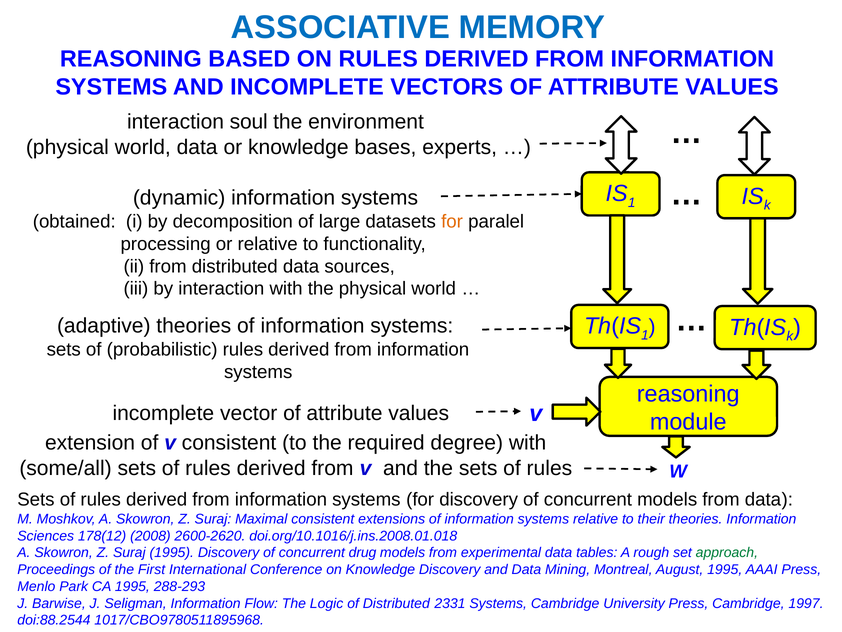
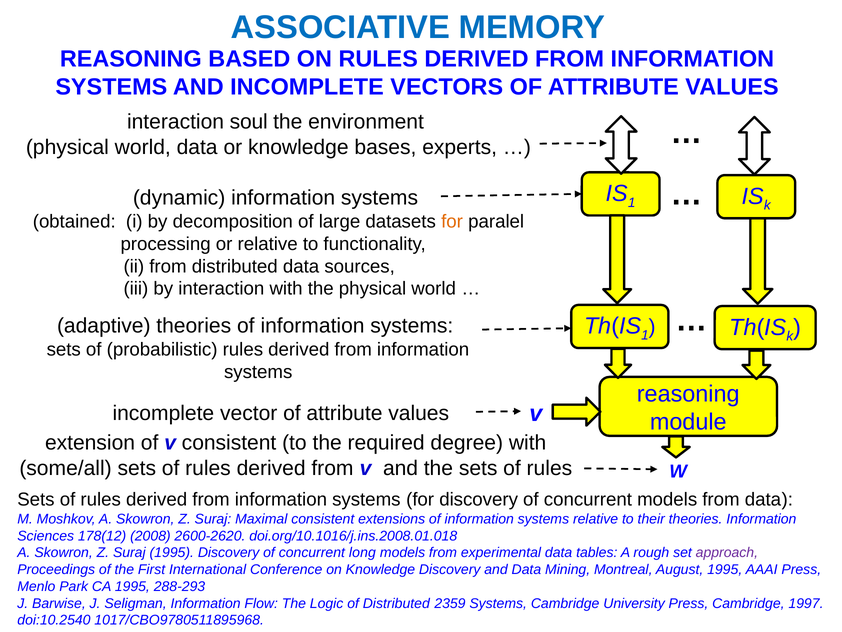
drug: drug -> long
approach colour: green -> purple
2331: 2331 -> 2359
doi:88.2544: doi:88.2544 -> doi:10.2540
